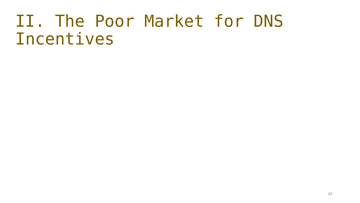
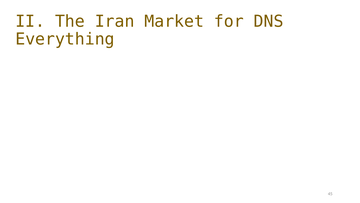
Poor: Poor -> Iran
Incentives: Incentives -> Everything
